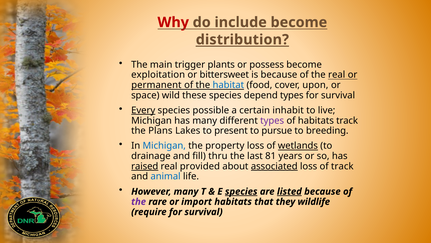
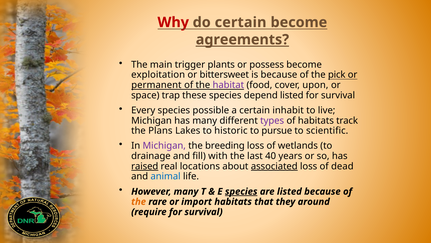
do include: include -> certain
distribution: distribution -> agreements
the real: real -> pick
habitat colour: blue -> purple
wild: wild -> trap
depend types: types -> listed
Every underline: present -> none
present: present -> historic
breeding: breeding -> scientific
Michigan at (164, 146) colour: blue -> purple
property: property -> breeding
wetlands underline: present -> none
thru: thru -> with
81: 81 -> 40
provided: provided -> locations
of track: track -> dead
listed at (289, 191) underline: present -> none
the at (139, 201) colour: purple -> orange
wildlife: wildlife -> around
